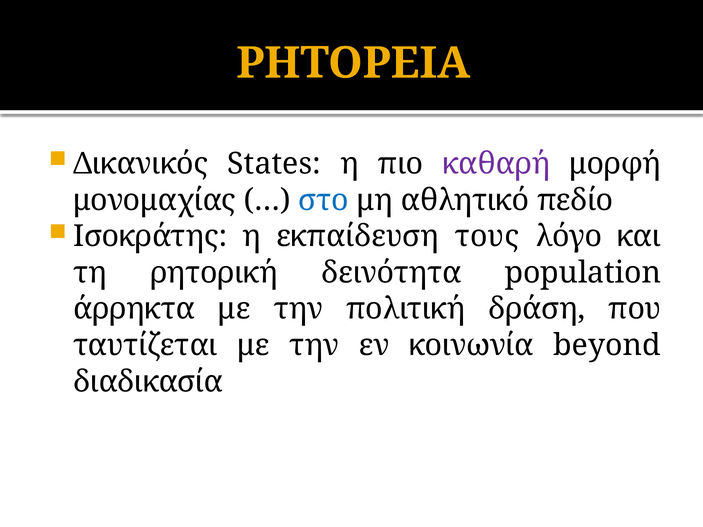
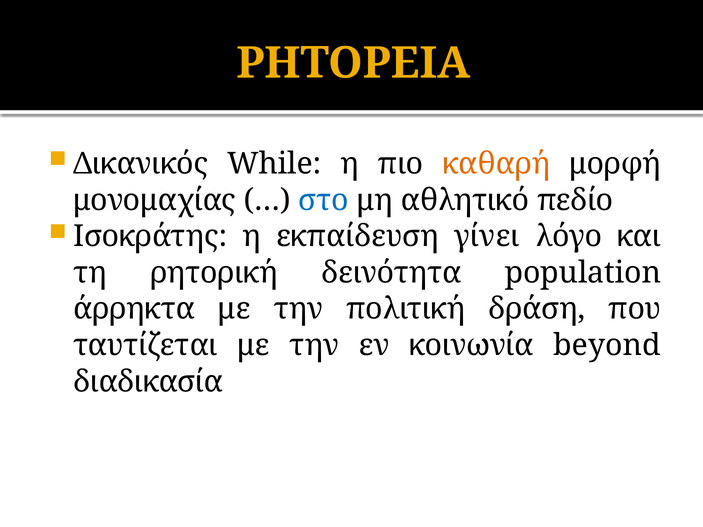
States: States -> While
καθαρή colour: purple -> orange
τους: τους -> γίνει
